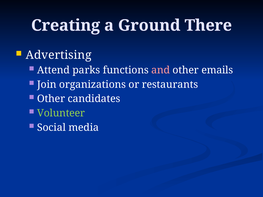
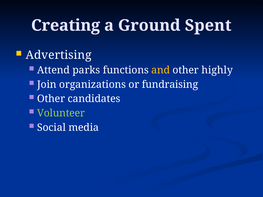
There: There -> Spent
and colour: pink -> yellow
emails: emails -> highly
restaurants: restaurants -> fundraising
